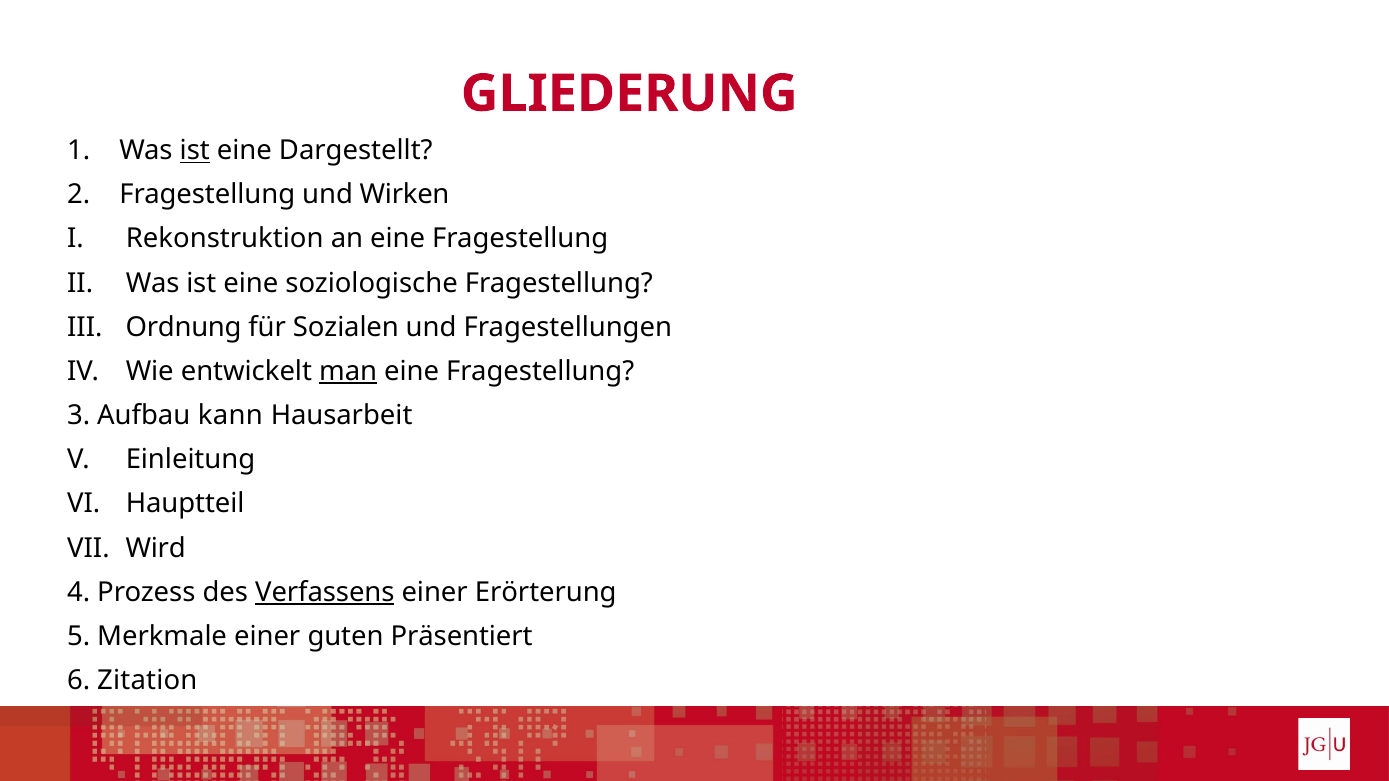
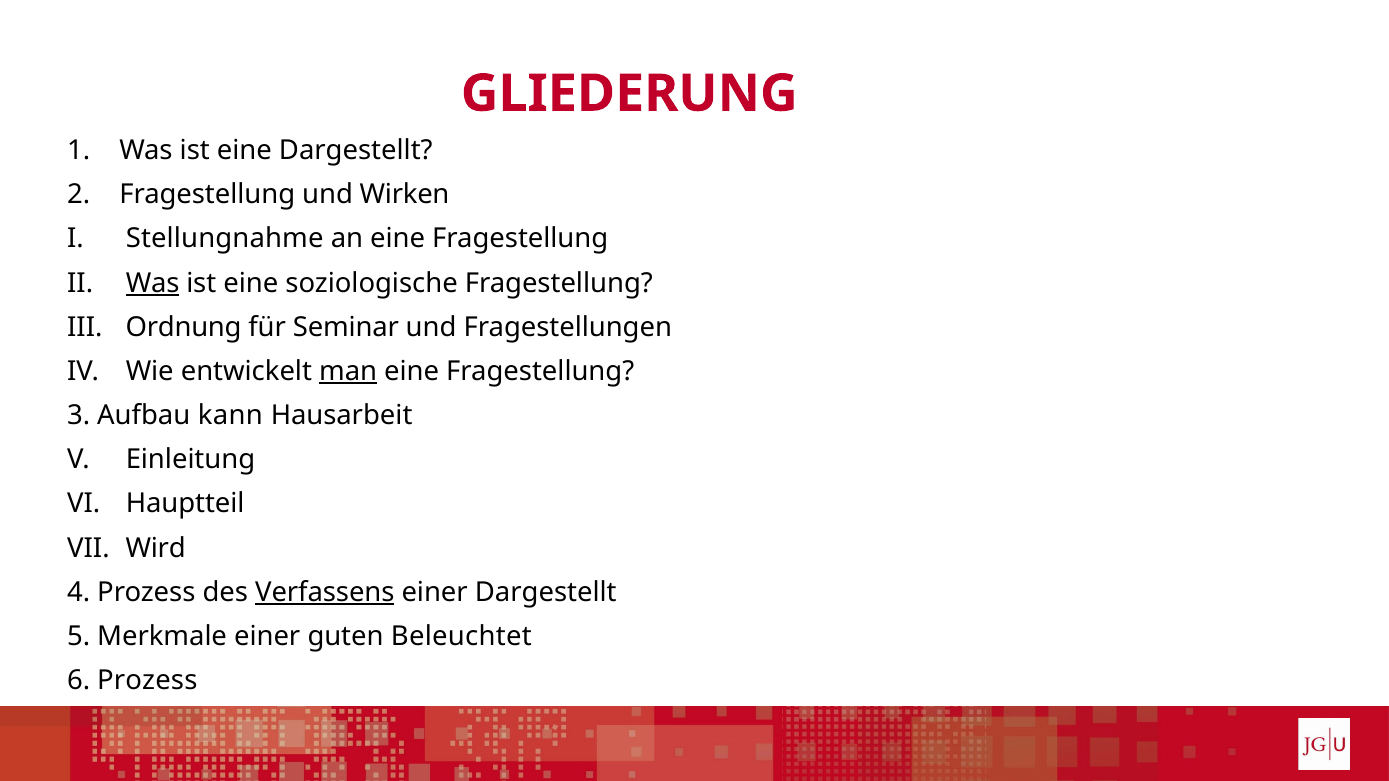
ist at (195, 151) underline: present -> none
Rekonstruktion: Rekonstruktion -> Stellungnahme
Was at (153, 283) underline: none -> present
Sozialen: Sozialen -> Seminar
einer Erörterung: Erörterung -> Dargestellt
Präsentiert: Präsentiert -> Beleuchtet
6 Zitation: Zitation -> Prozess
